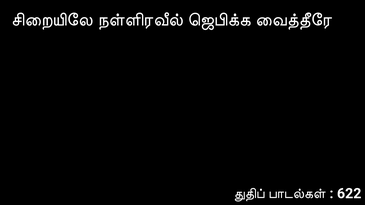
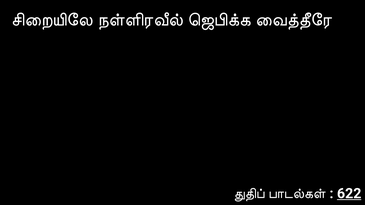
622 underline: none -> present
